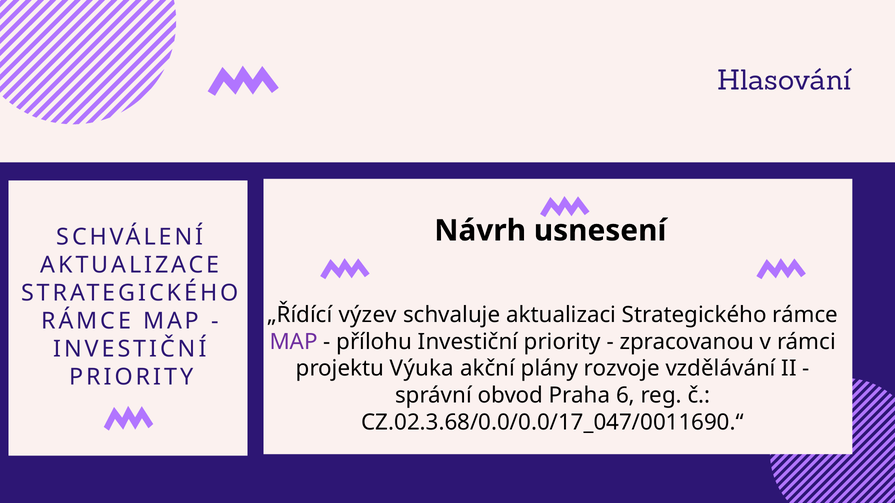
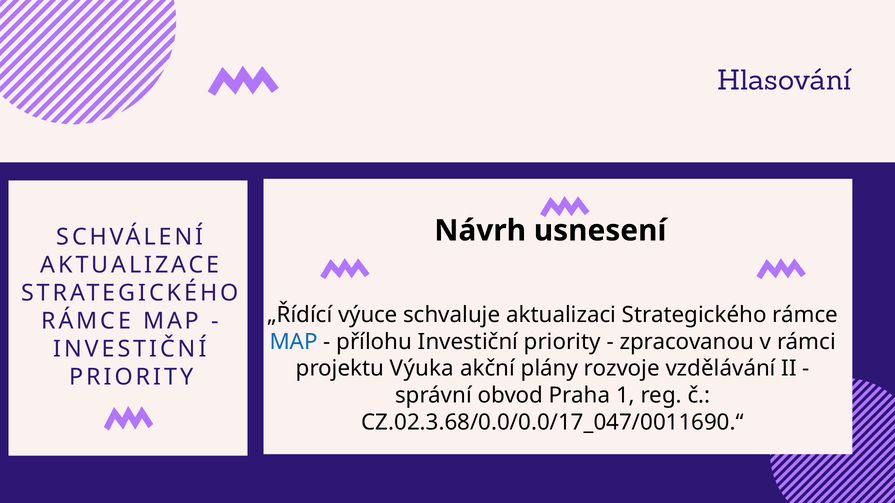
výzev: výzev -> výuce
MAP at (294, 342) colour: purple -> blue
6: 6 -> 1
